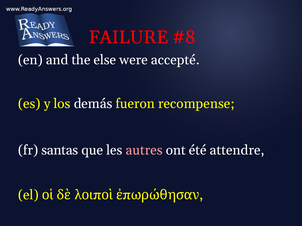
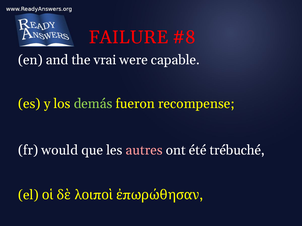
else: else -> vrai
accepté: accepté -> capable
demás colour: white -> light green
santas: santas -> would
attendre: attendre -> trébuché
